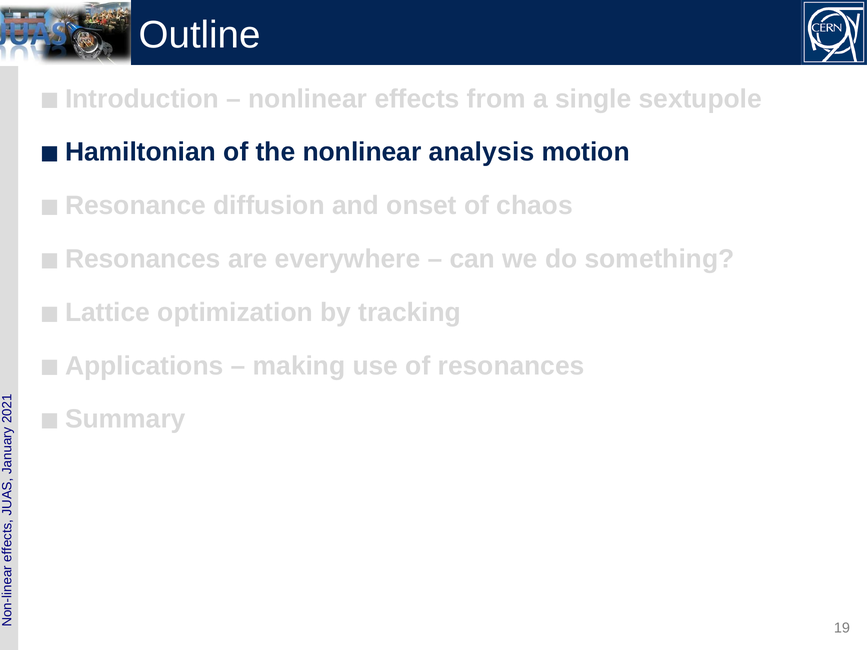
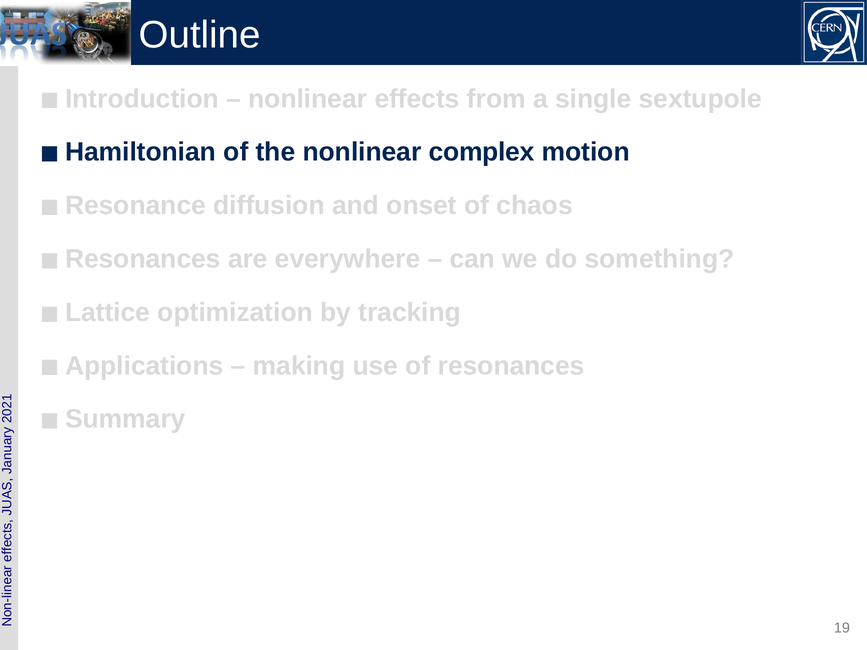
analysis: analysis -> complex
